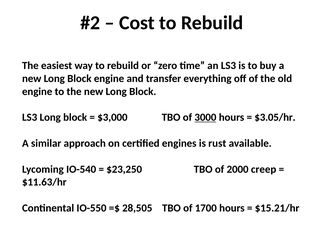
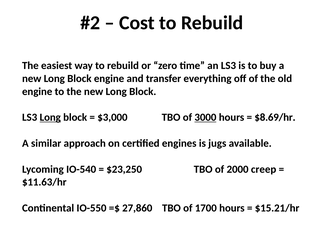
Long at (50, 117) underline: none -> present
$3.05/hr: $3.05/hr -> $8.69/hr
rust: rust -> jugs
28,505: 28,505 -> 27,860
